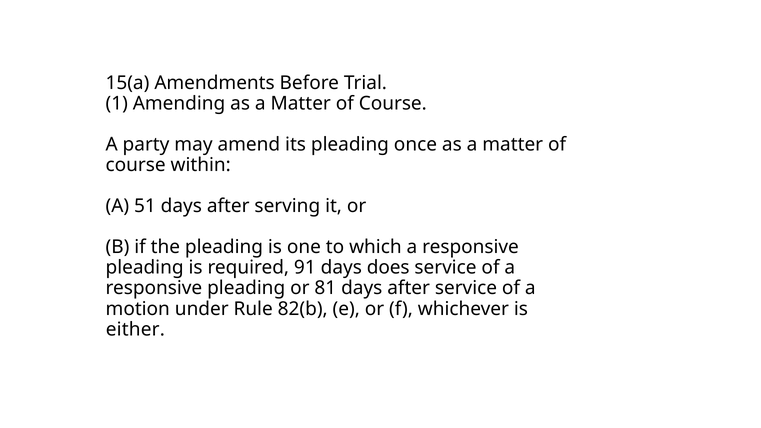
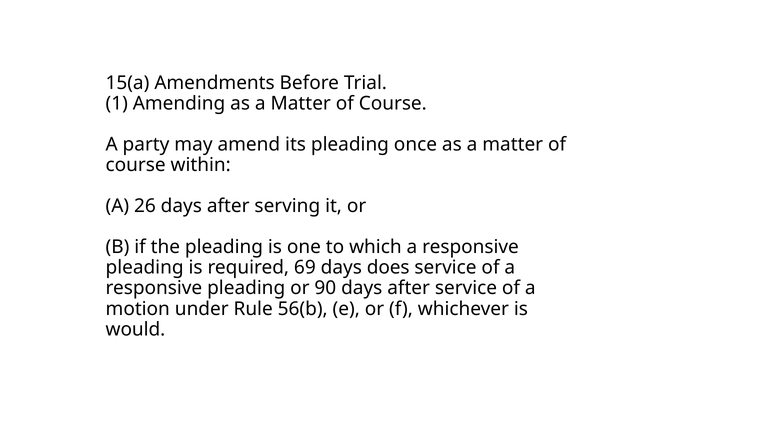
51: 51 -> 26
91: 91 -> 69
81: 81 -> 90
82(b: 82(b -> 56(b
either: either -> would
